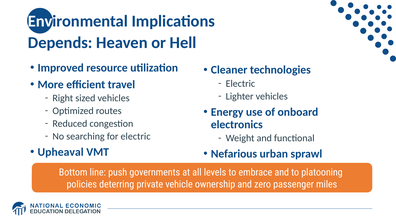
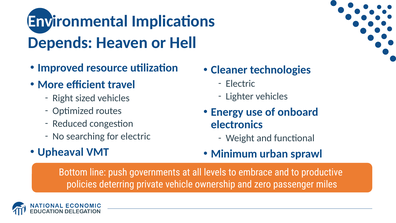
Nefarious: Nefarious -> Minimum
platooning: platooning -> productive
